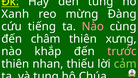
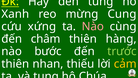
Đàng: Đàng -> Cung
tiếng: tiếng -> xứng
xưng: xưng -> hàng
khắp: khắp -> bước
trước colour: pink -> light green
cảm colour: light green -> yellow
